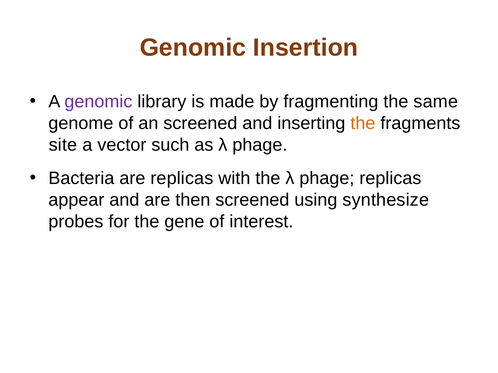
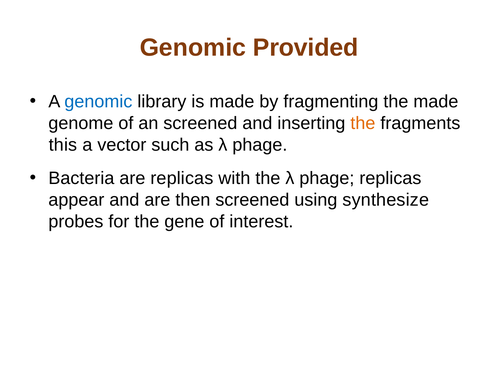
Insertion: Insertion -> Provided
genomic at (99, 102) colour: purple -> blue
the same: same -> made
site: site -> this
